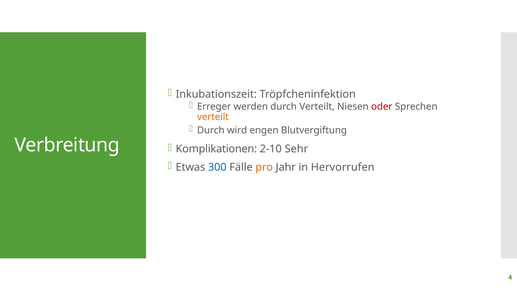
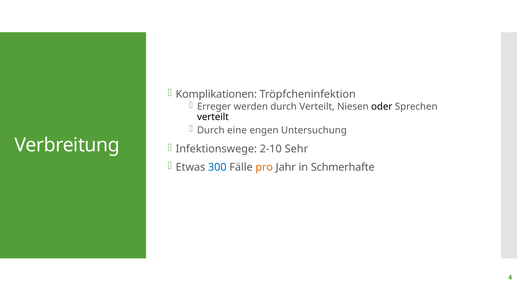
Inkubationszeit: Inkubationszeit -> Komplikationen
oder colour: red -> black
verteilt at (213, 117) colour: orange -> black
wird: wird -> eine
Blutvergiftung: Blutvergiftung -> Untersuchung
Komplikationen: Komplikationen -> Infektionswege
Hervorrufen: Hervorrufen -> Schmerhafte
